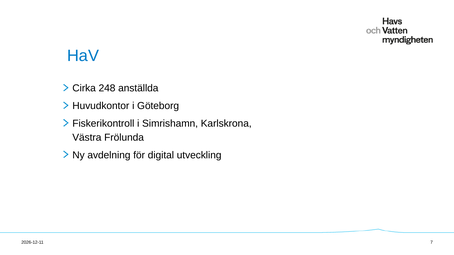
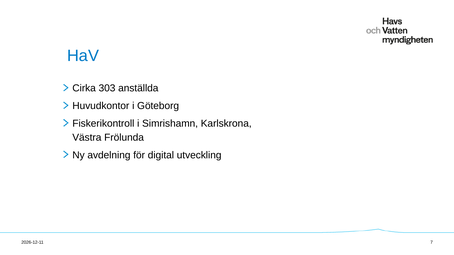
248: 248 -> 303
